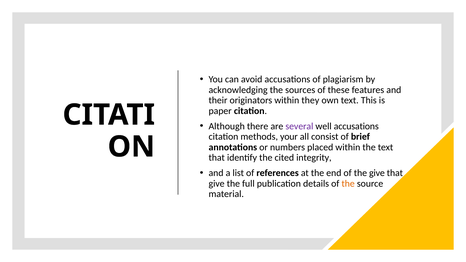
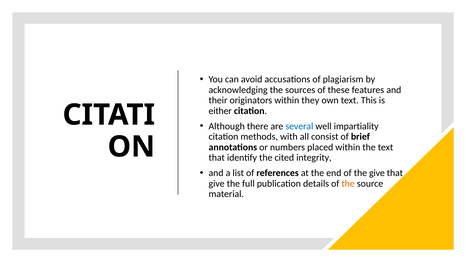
paper: paper -> either
several colour: purple -> blue
well accusations: accusations -> impartiality
your: your -> with
